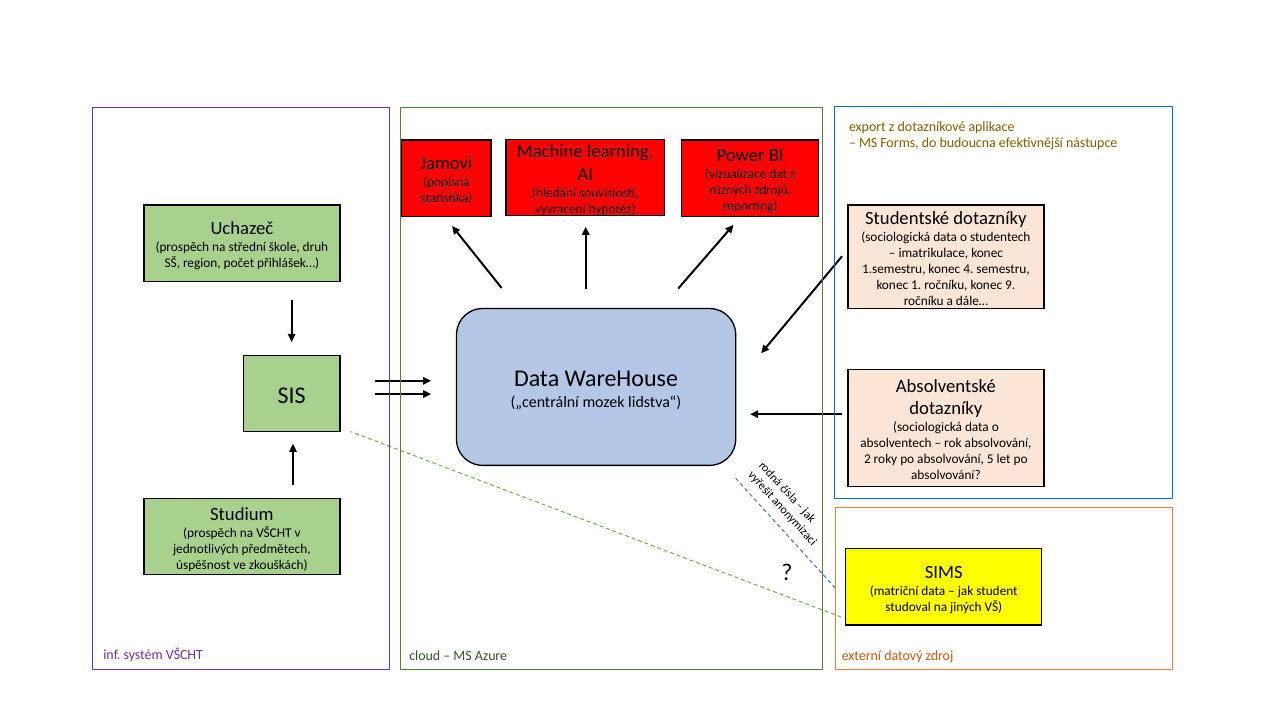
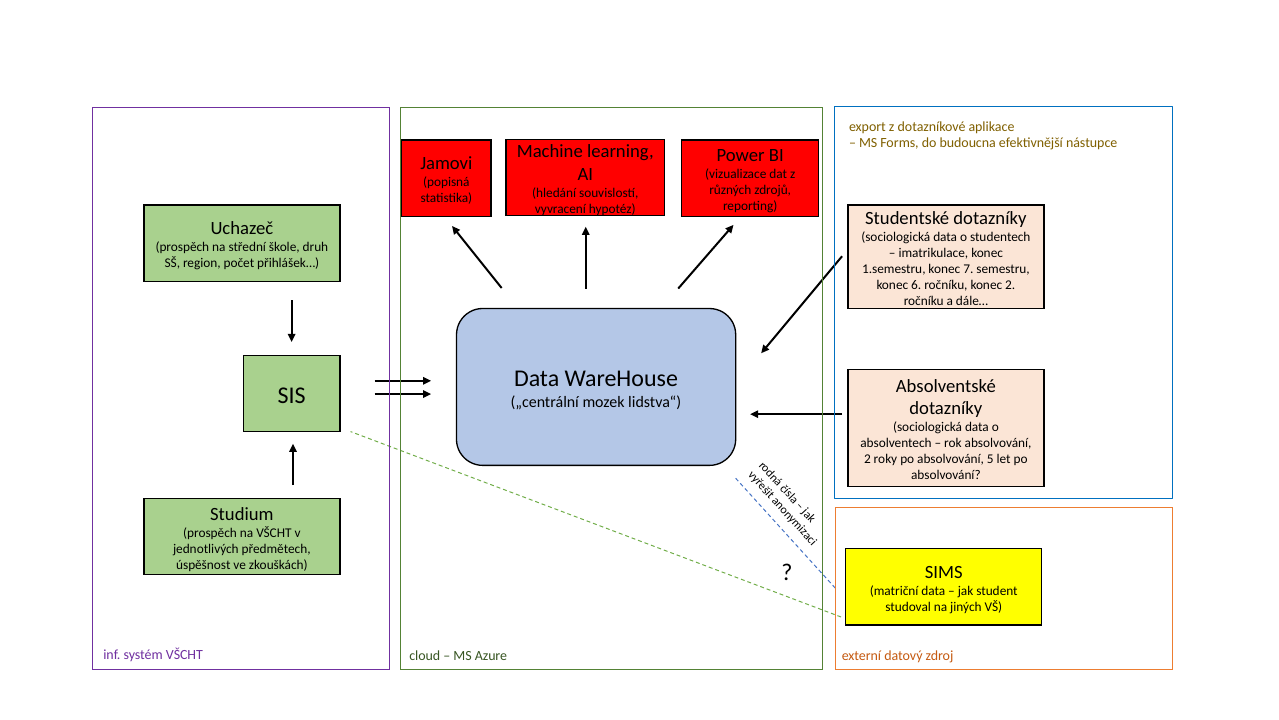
4: 4 -> 7
1: 1 -> 6
konec 9: 9 -> 2
